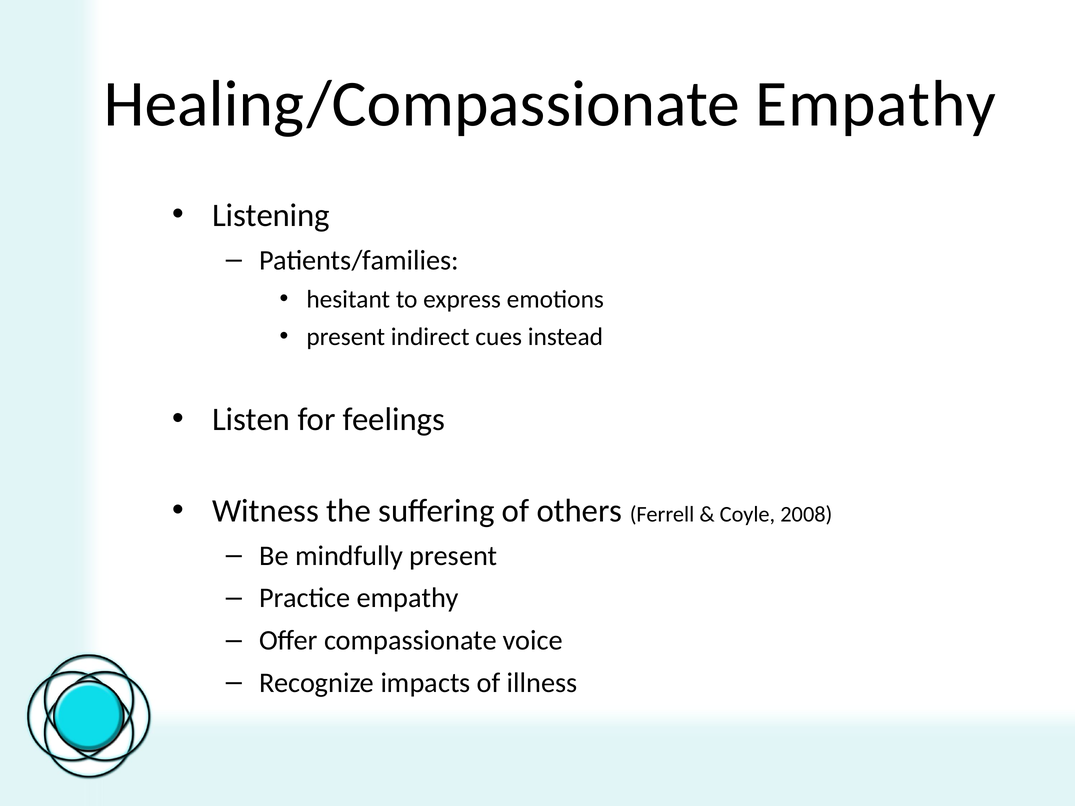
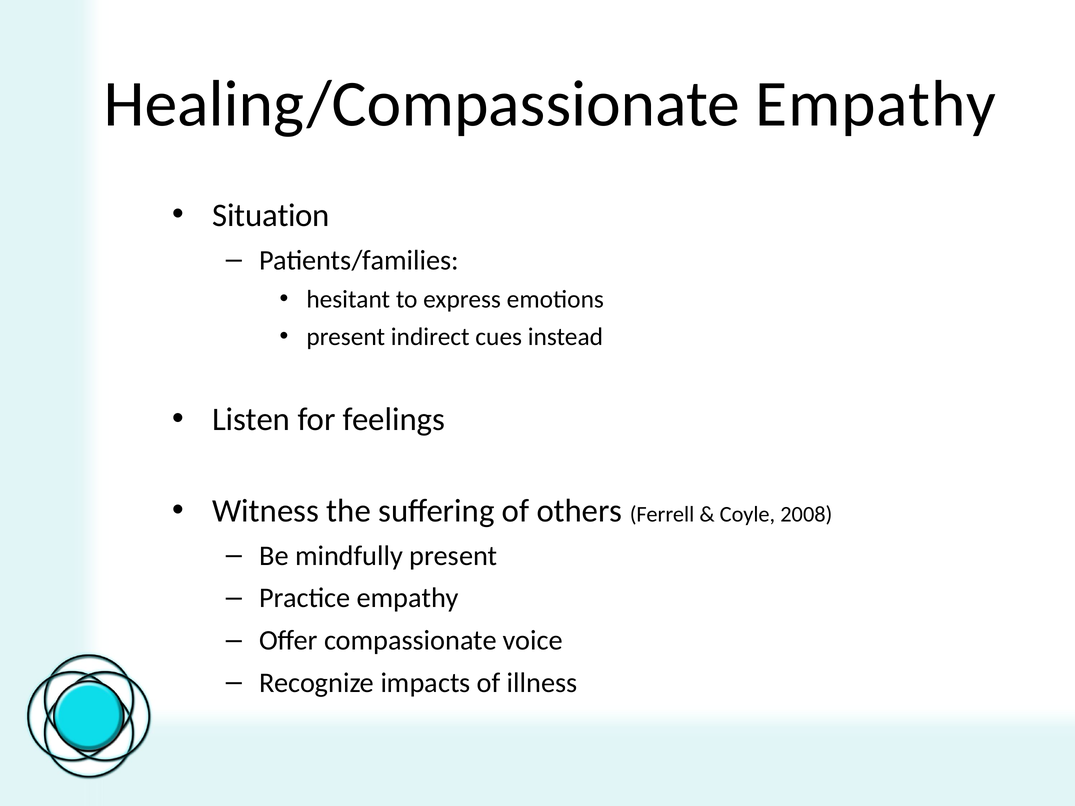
Listening: Listening -> Situation
